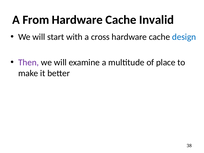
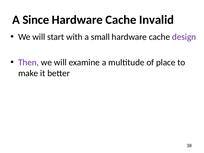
From: From -> Since
cross: cross -> small
design colour: blue -> purple
